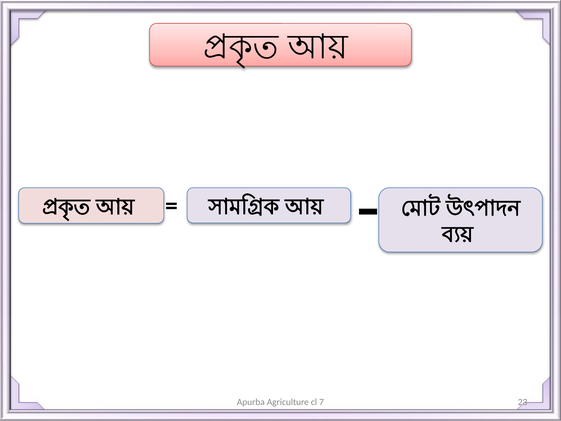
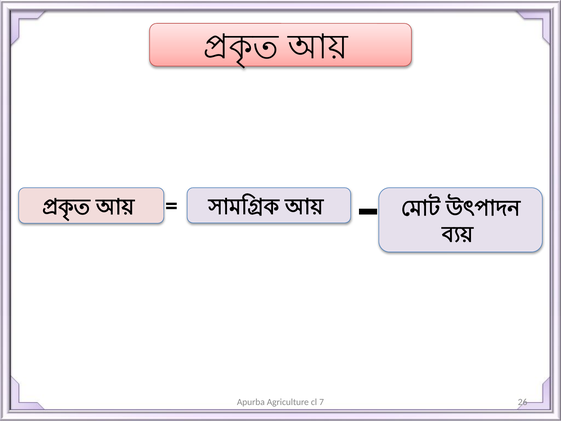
23: 23 -> 26
